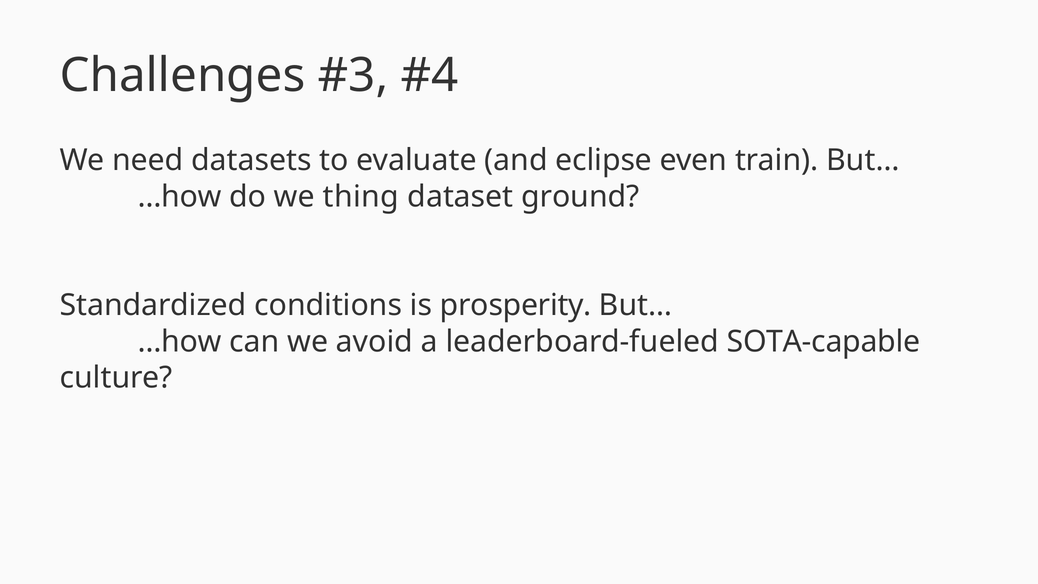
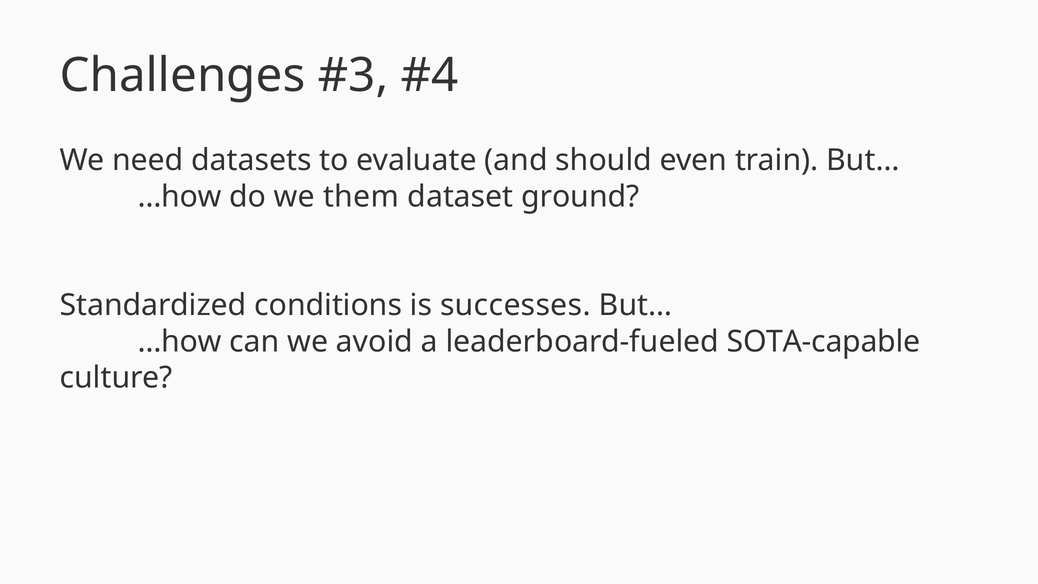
eclipse: eclipse -> should
thing: thing -> them
prosperity: prosperity -> successes
